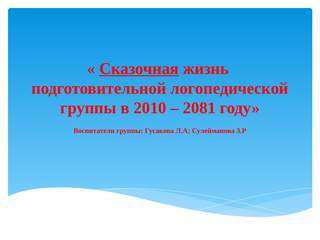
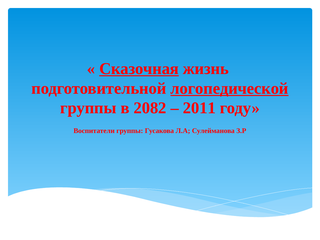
логопедической underline: none -> present
2010: 2010 -> 2082
2081: 2081 -> 2011
